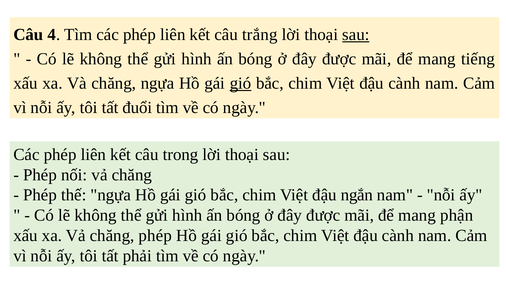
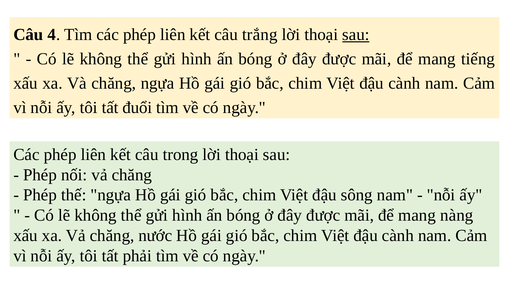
gió at (241, 83) underline: present -> none
ngắn: ngắn -> sông
phận: phận -> nàng
chăng phép: phép -> nước
